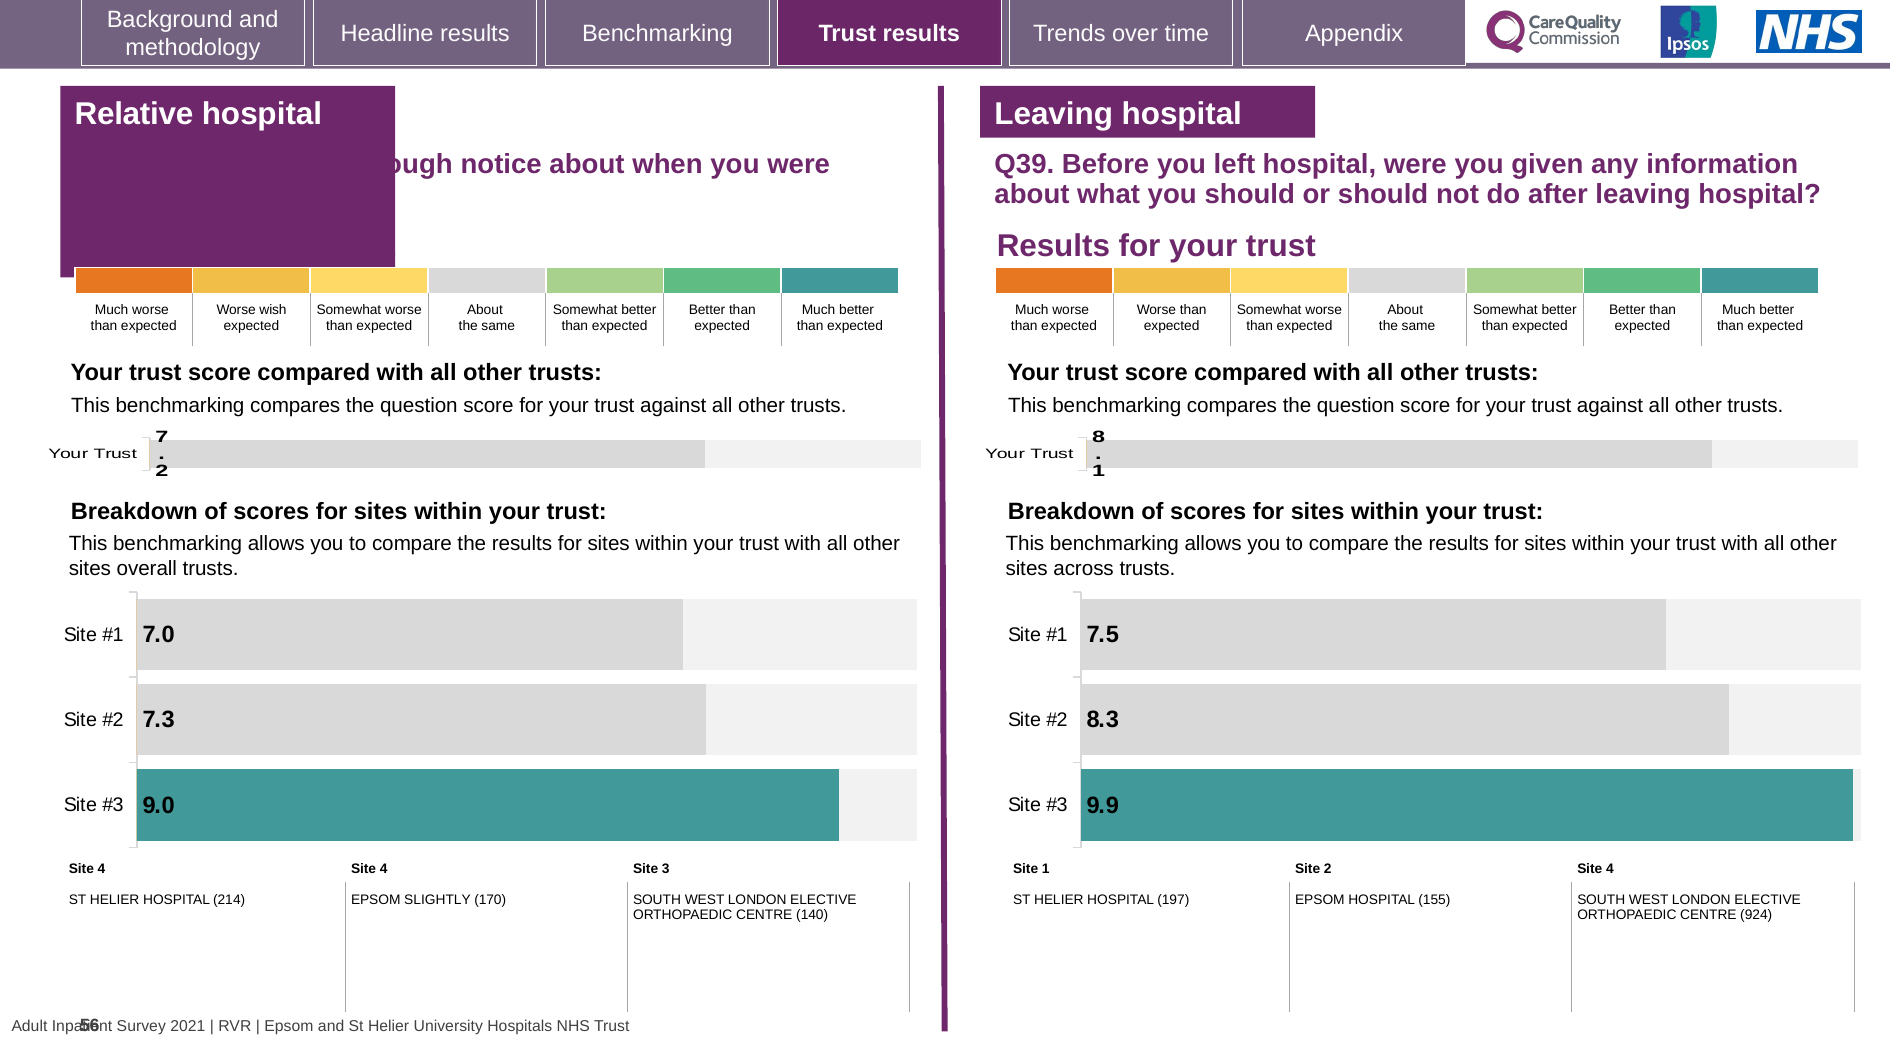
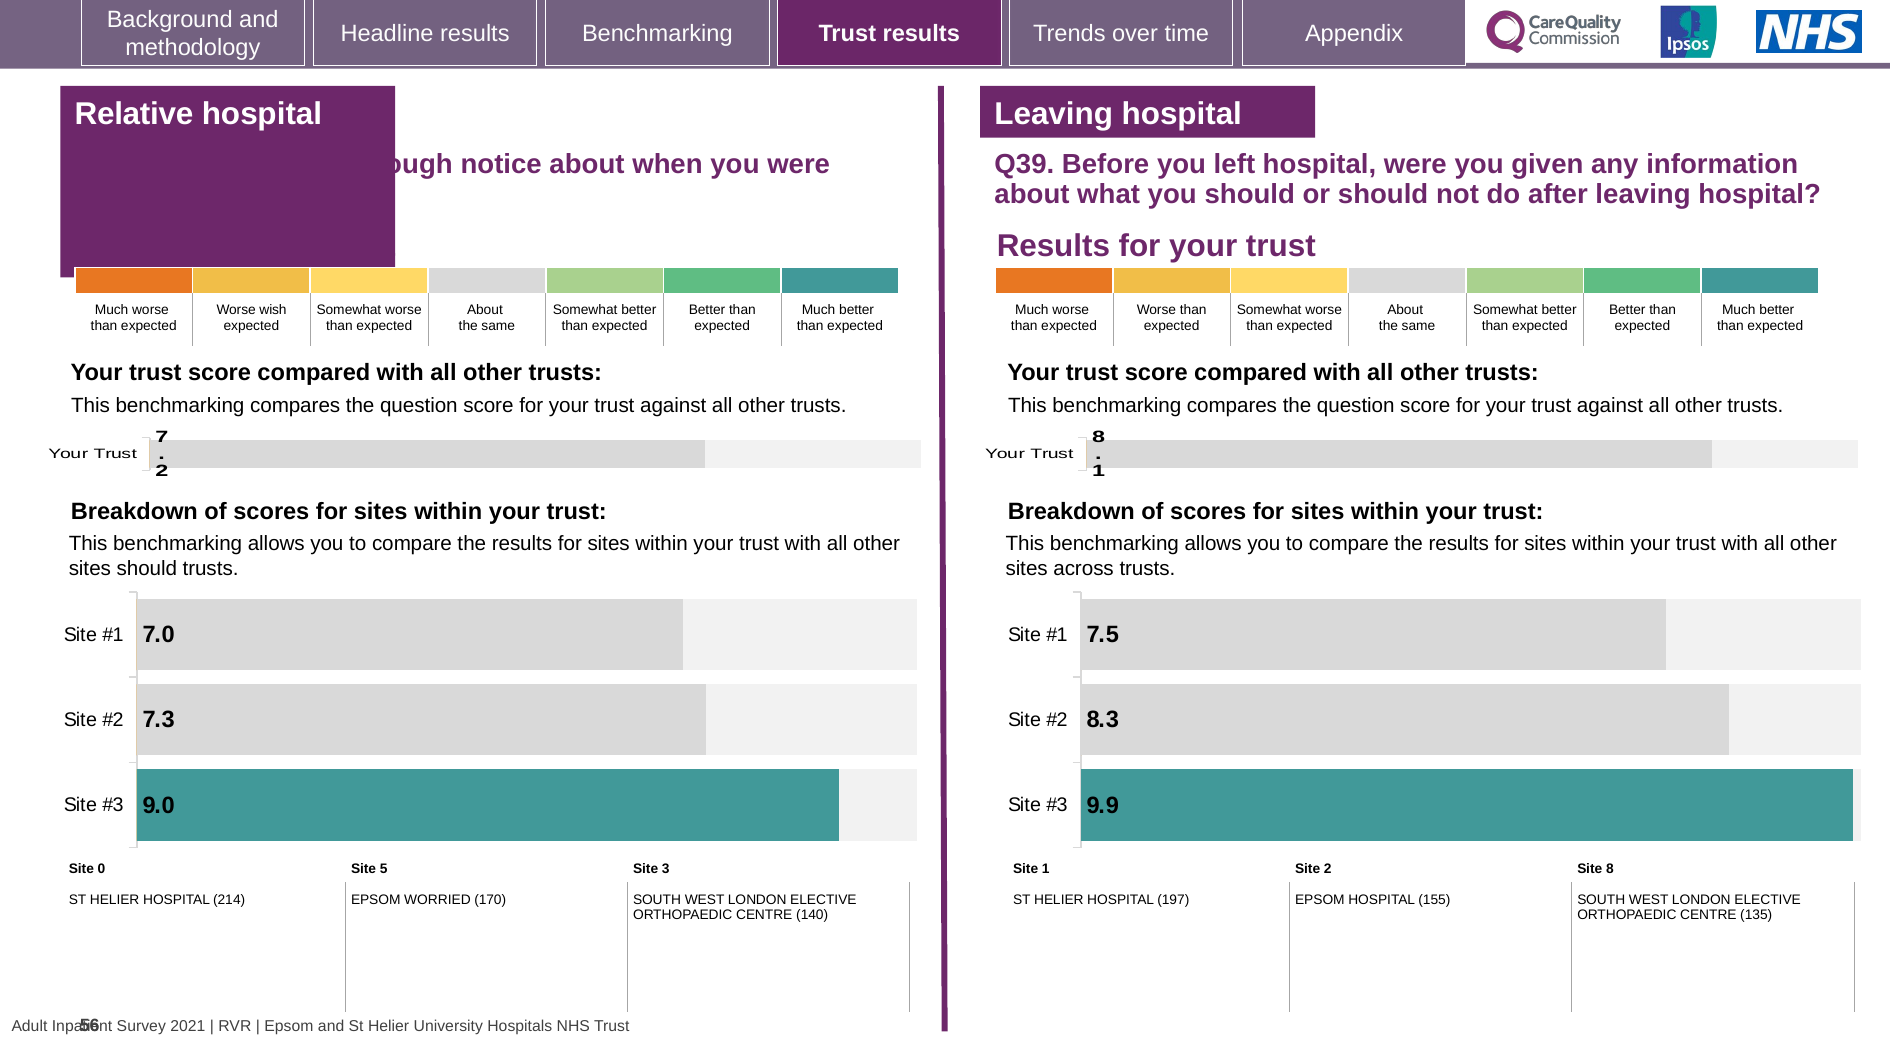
sites overall: overall -> should
4 at (102, 869): 4 -> 0
4 at (384, 869): 4 -> 5
2 Site 4: 4 -> 8
SLIGHTLY: SLIGHTLY -> WORRIED
924: 924 -> 135
